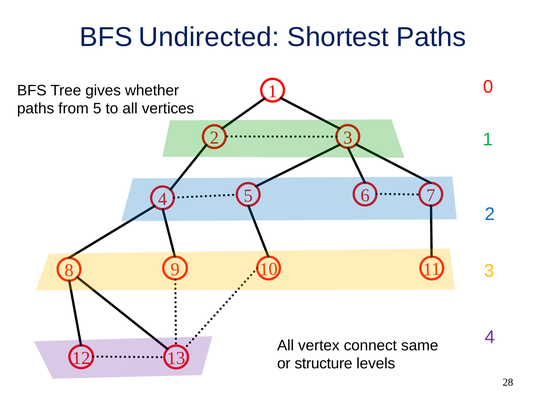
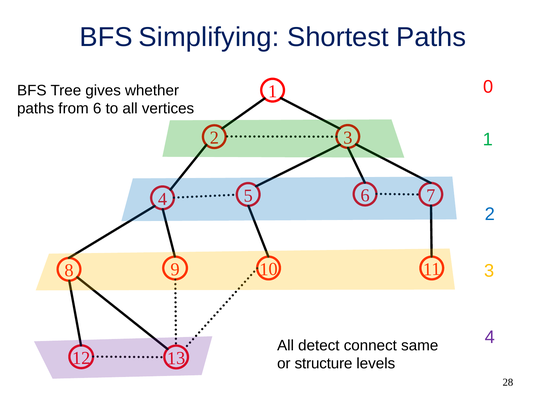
Undirected: Undirected -> Simplifying
from 5: 5 -> 6
vertex: vertex -> detect
